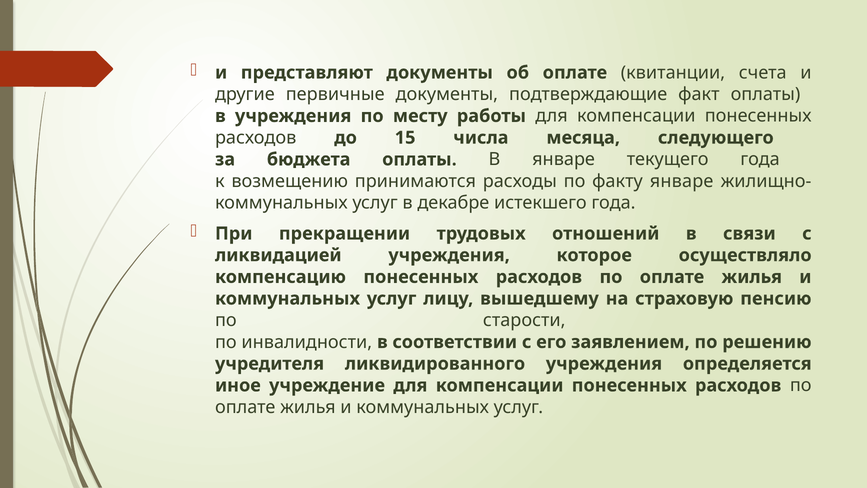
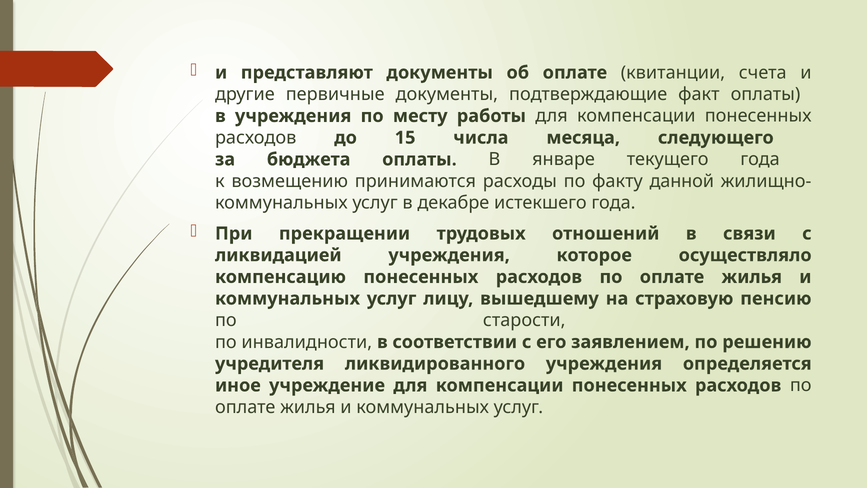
факту январе: январе -> данной
